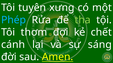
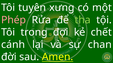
Phép colour: light blue -> pink
thơm: thơm -> trong
sáng: sáng -> chan
